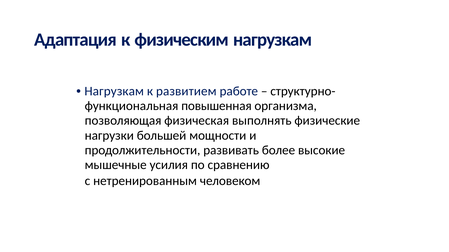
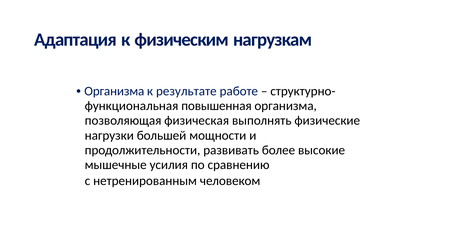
Нагрузкам at (114, 91): Нагрузкам -> Организма
развитием: развитием -> результате
